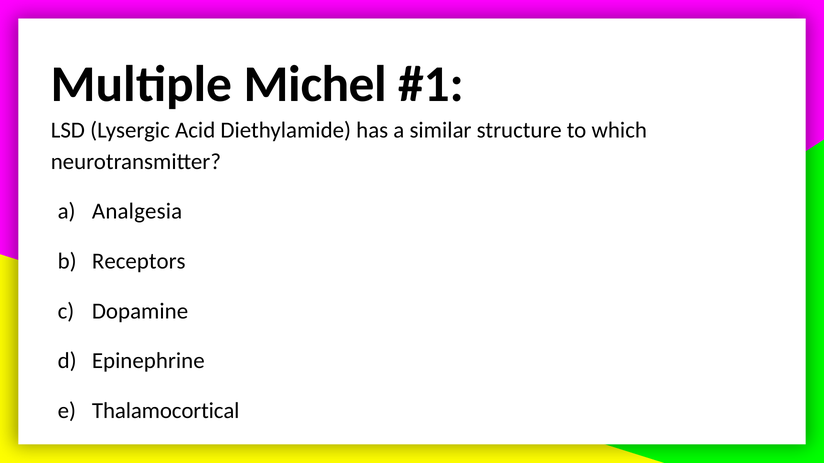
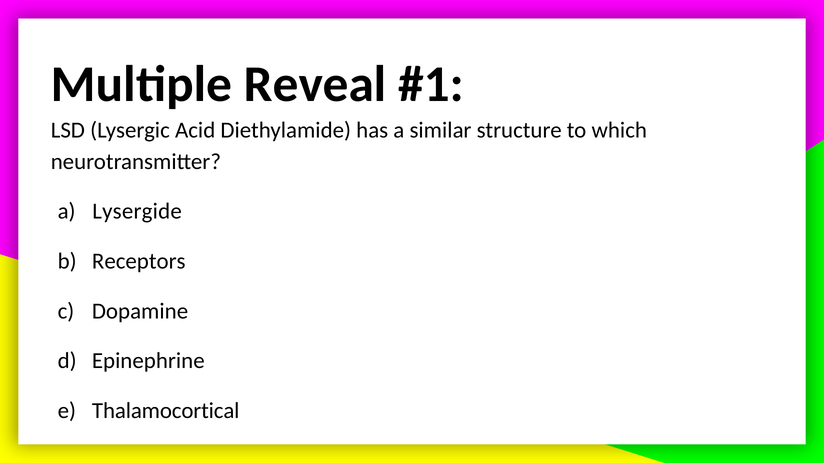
Michel: Michel -> Reveal
Analgesia: Analgesia -> Lysergide
